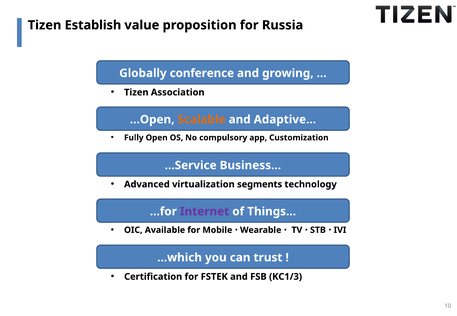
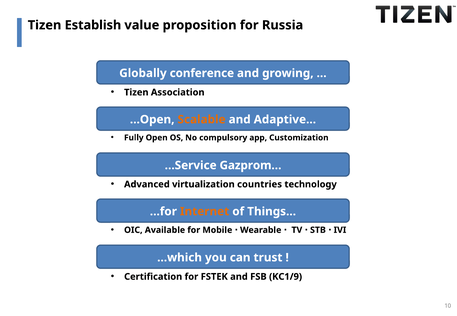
Business…: Business… -> Gazprom…
segments: segments -> countries
Internet colour: purple -> orange
KC1/3: KC1/3 -> KC1/9
